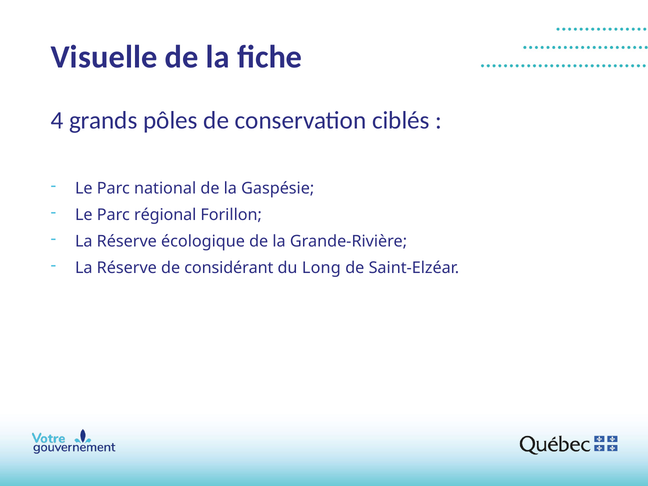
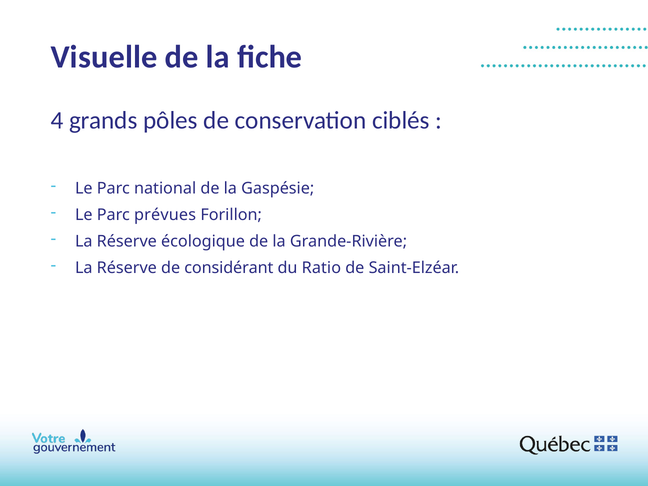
régional: régional -> prévues
Long: Long -> Ratio
